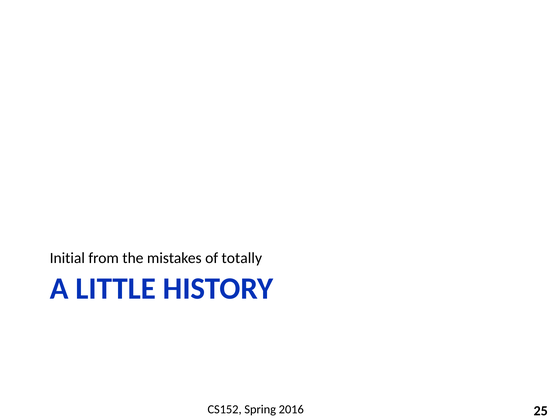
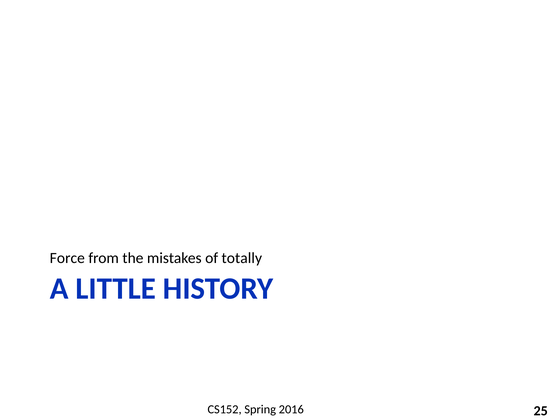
Initial: Initial -> Force
